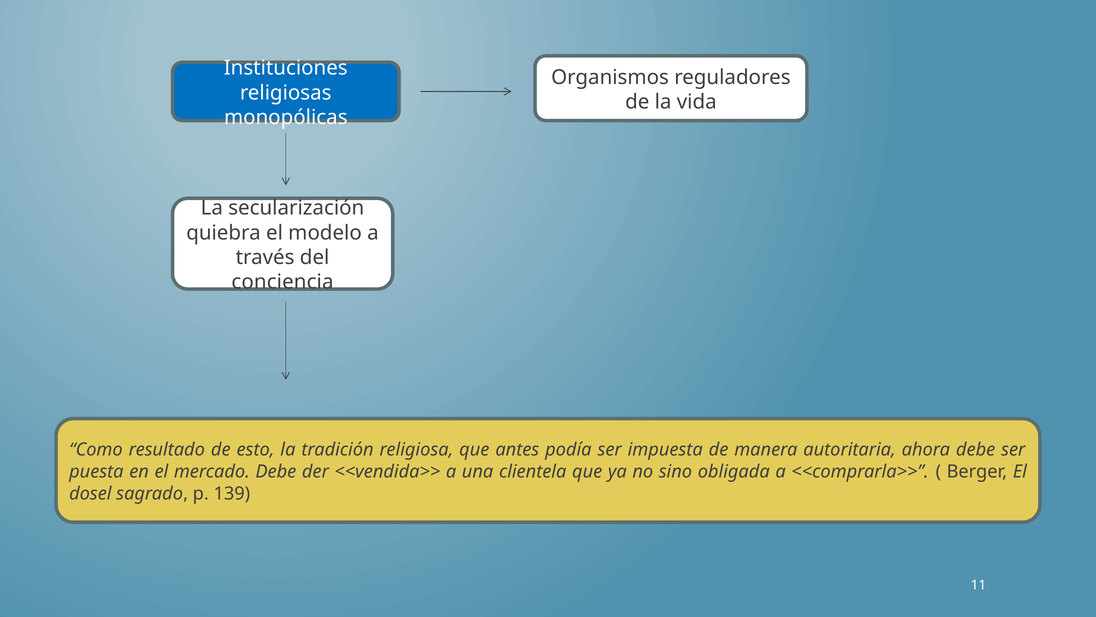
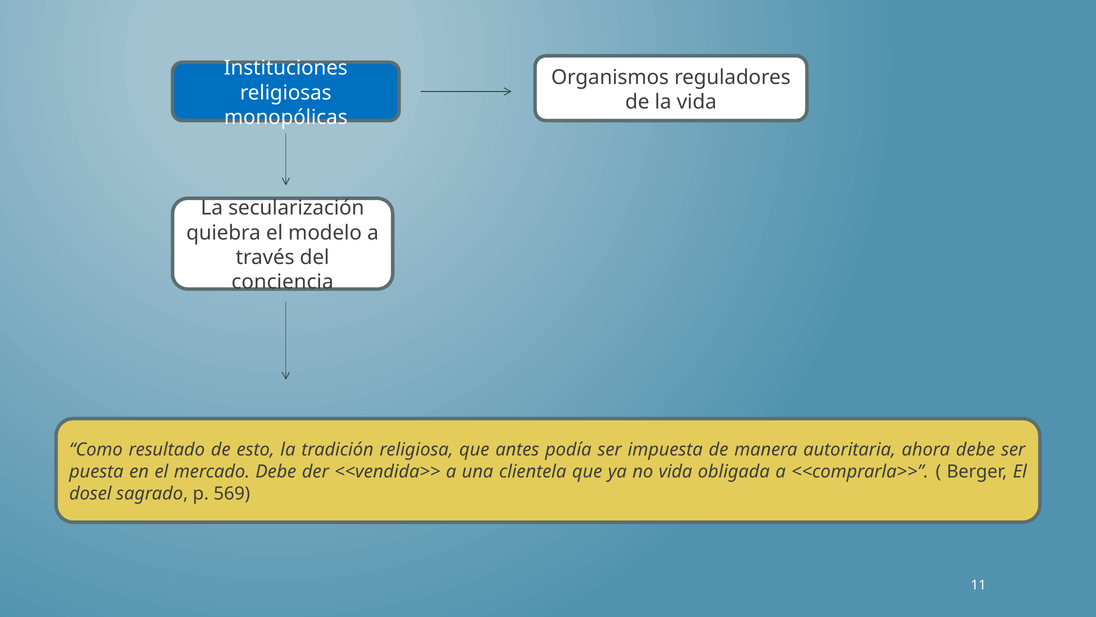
no sino: sino -> vida
139: 139 -> 569
